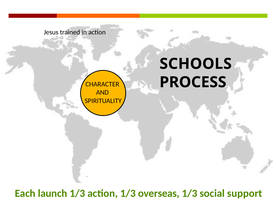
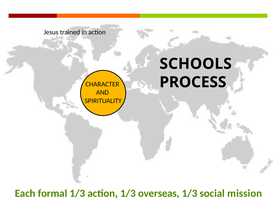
launch: launch -> formal
support: support -> mission
